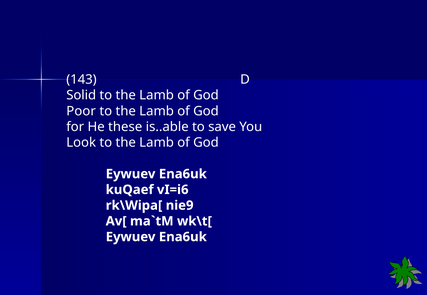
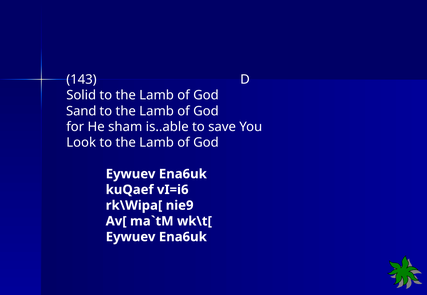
Poor: Poor -> Sand
these: these -> sham
